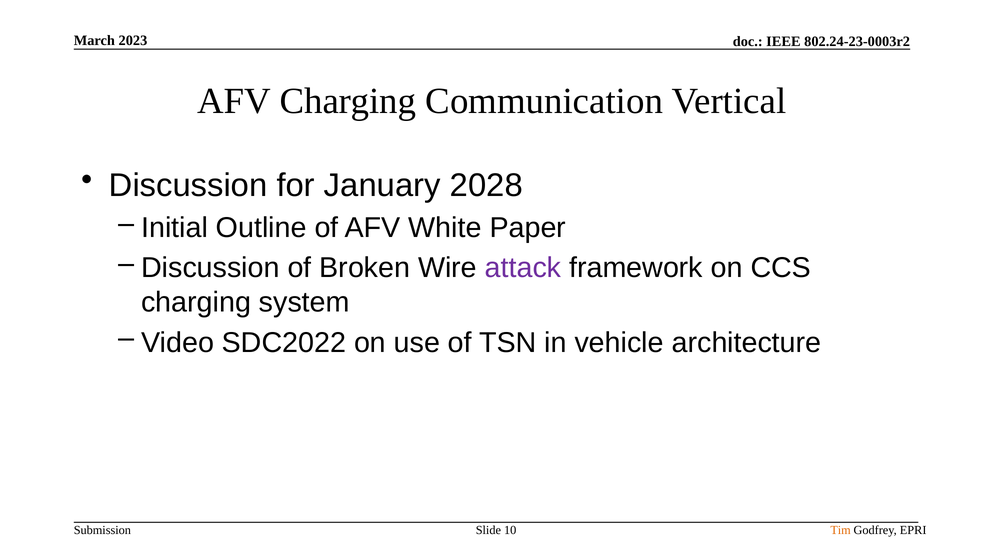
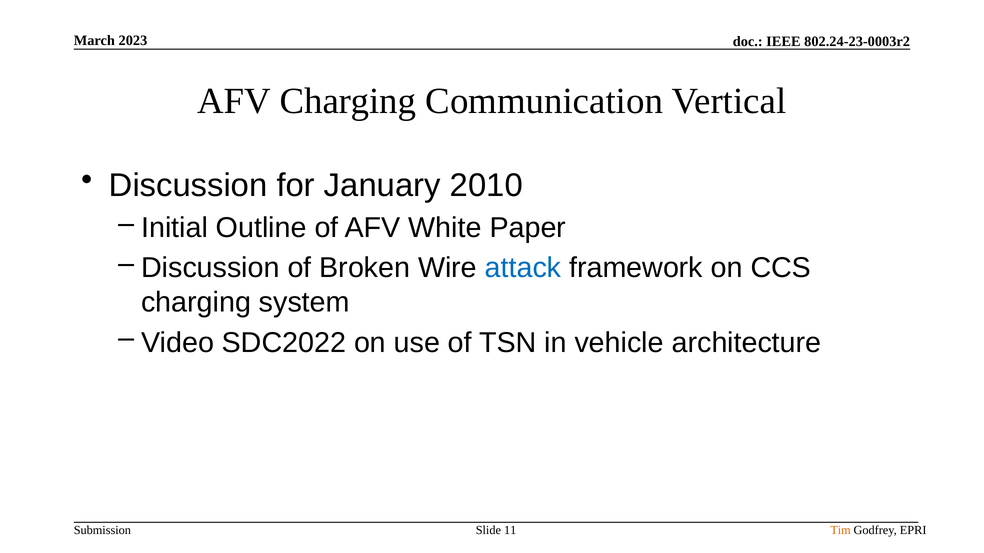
2028: 2028 -> 2010
attack colour: purple -> blue
10: 10 -> 11
